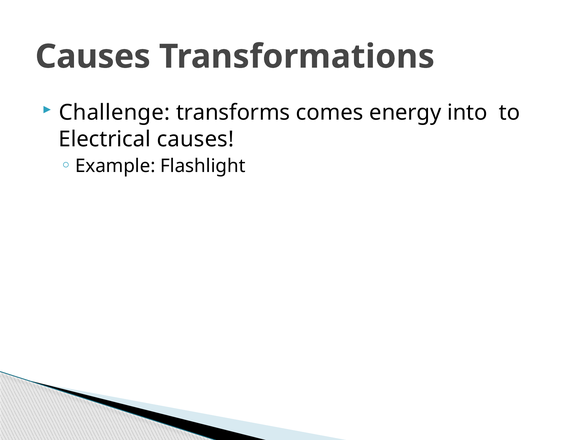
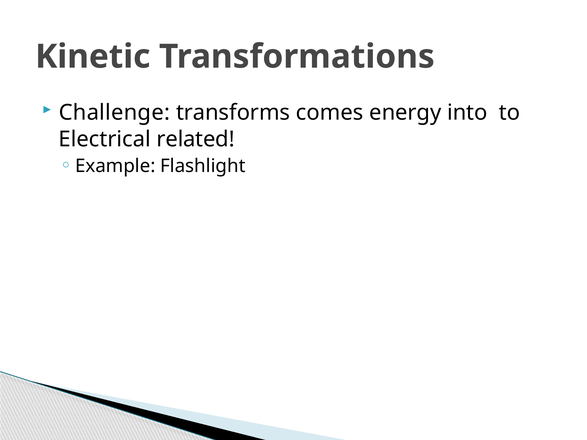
Causes at (93, 57): Causes -> Kinetic
Electrical causes: causes -> related
